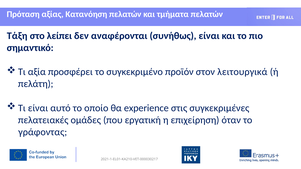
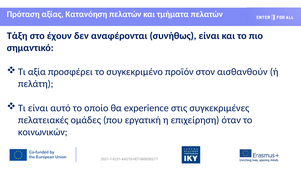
λείπει: λείπει -> έχουν
λειτουργικά: λειτουργικά -> αισθανθούν
γράφοντας: γράφοντας -> κοινωνικών
